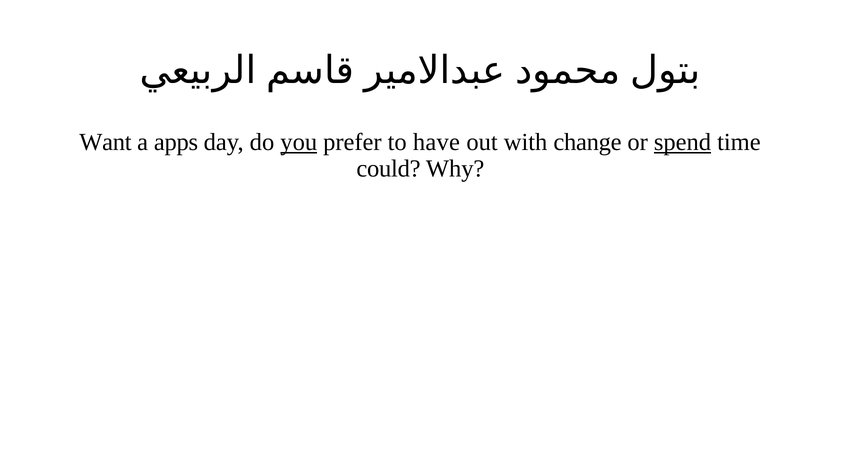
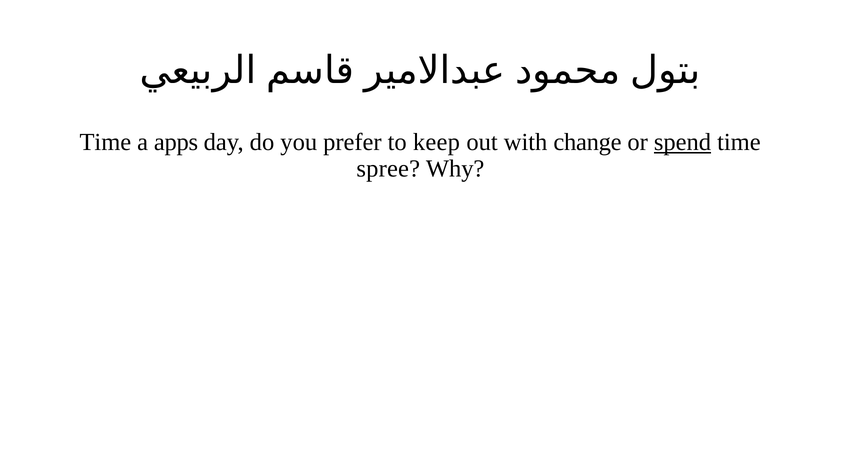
Want at (105, 142): Want -> Time
you underline: present -> none
have: have -> keep
could: could -> spree
